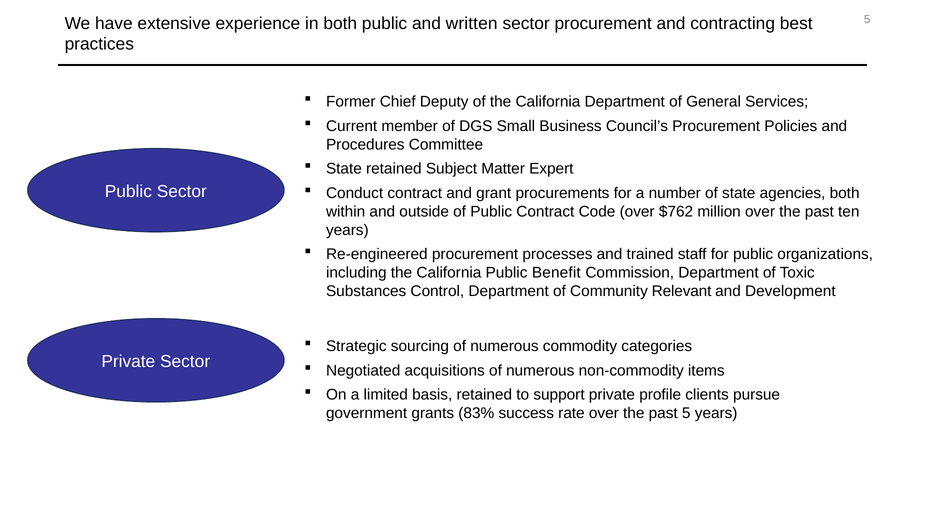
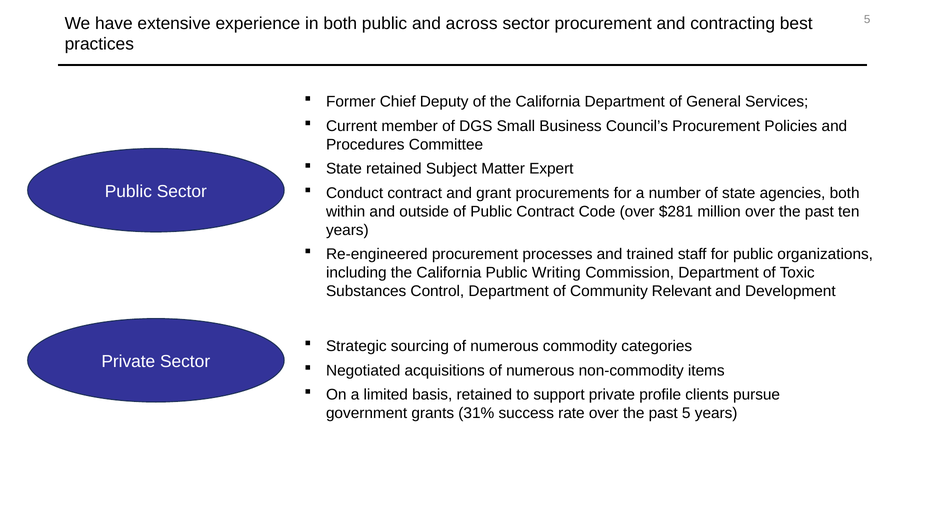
written: written -> across
$762: $762 -> $281
Benefit: Benefit -> Writing
83%: 83% -> 31%
